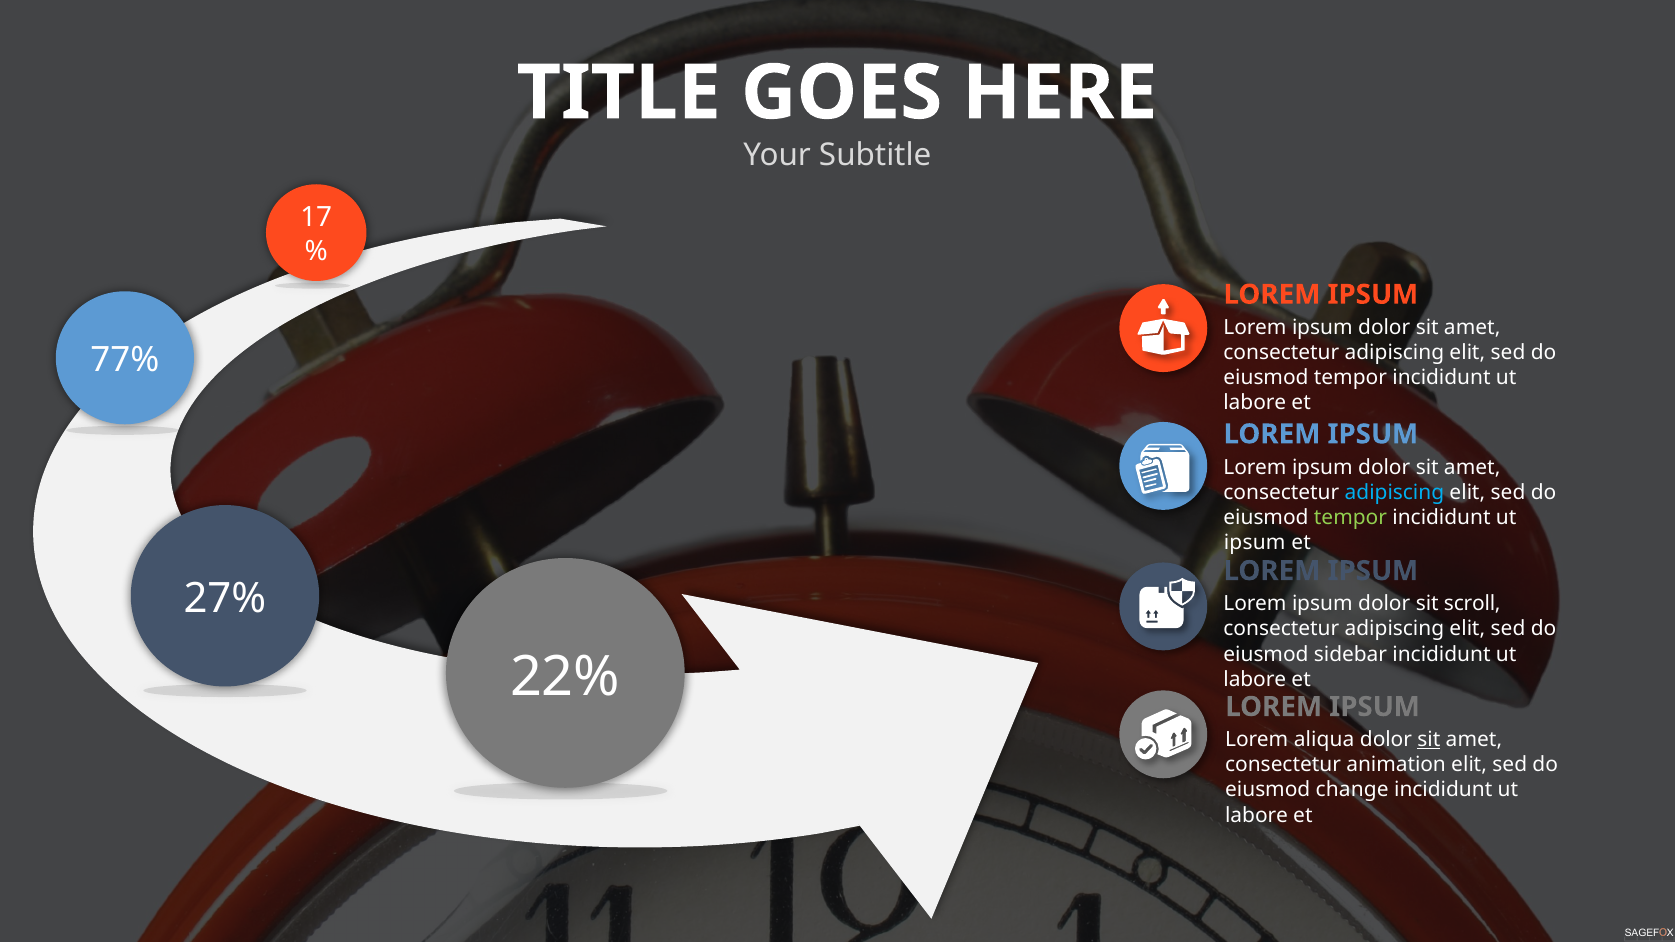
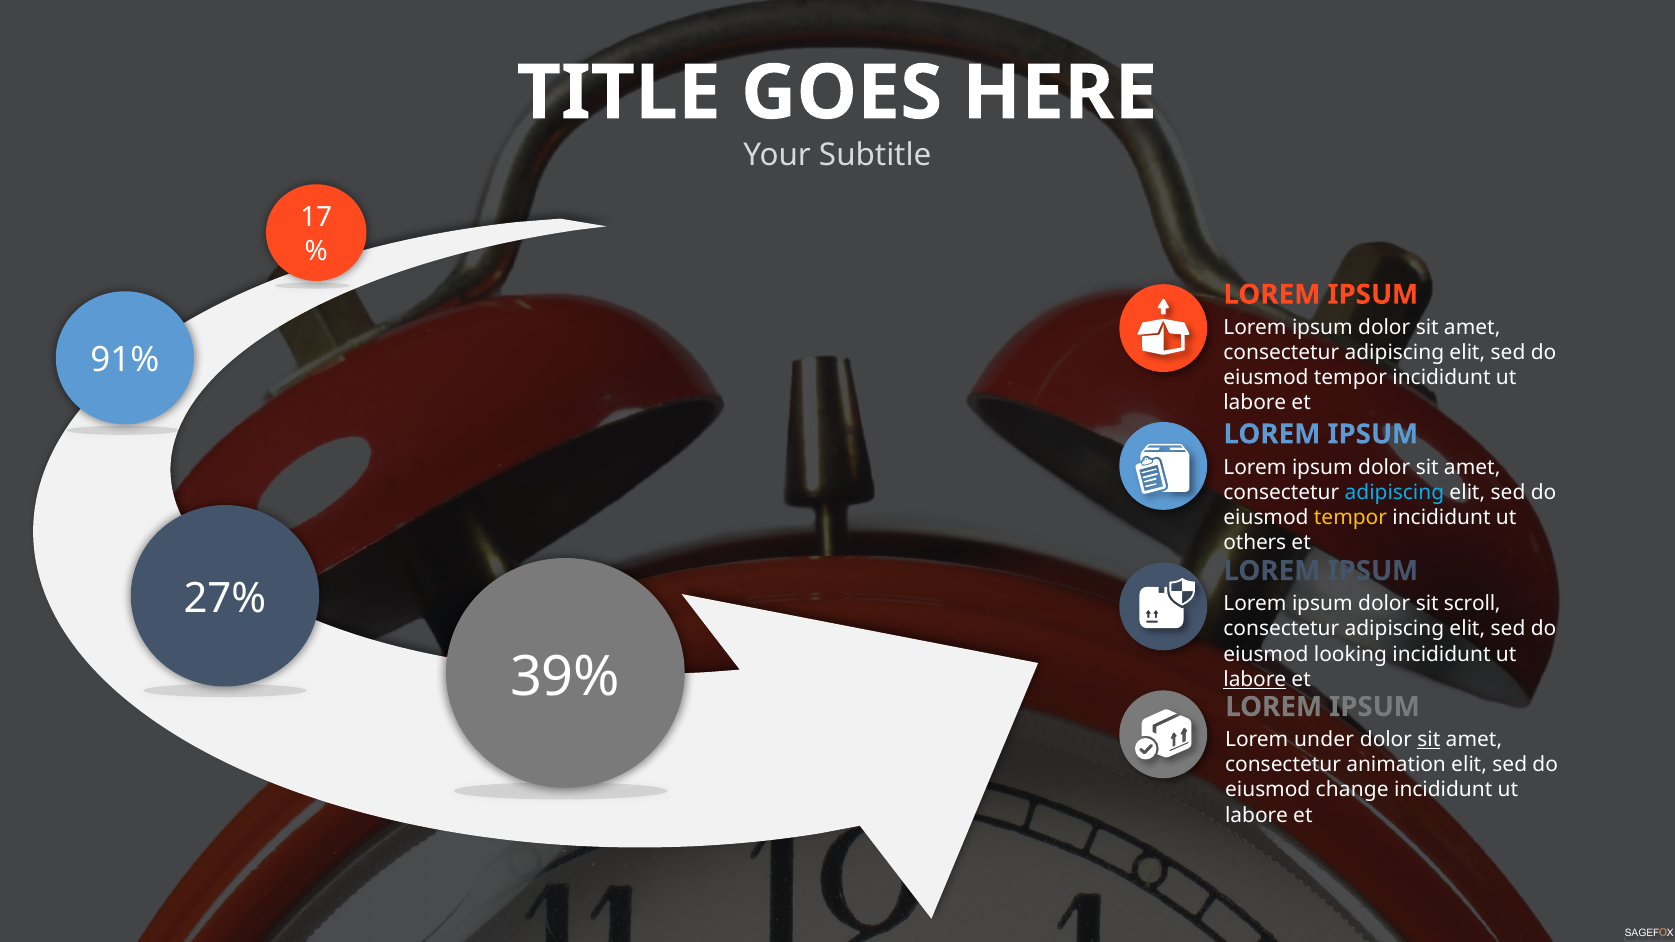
77%: 77% -> 91%
tempor at (1350, 518) colour: light green -> yellow
ipsum at (1255, 543): ipsum -> others
sidebar: sidebar -> looking
22%: 22% -> 39%
labore at (1255, 679) underline: none -> present
aliqua: aliqua -> under
